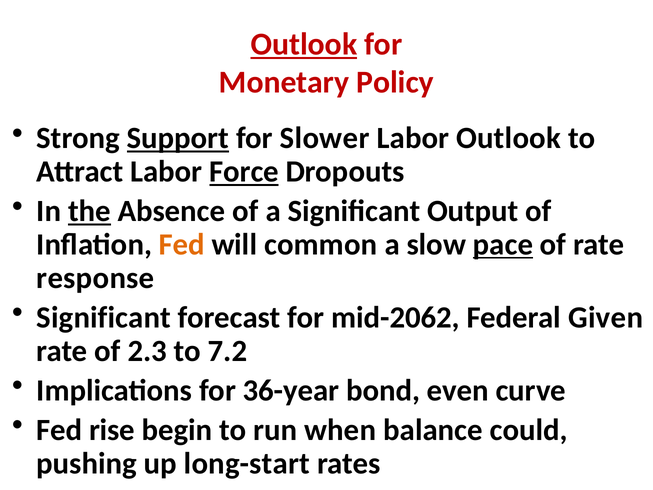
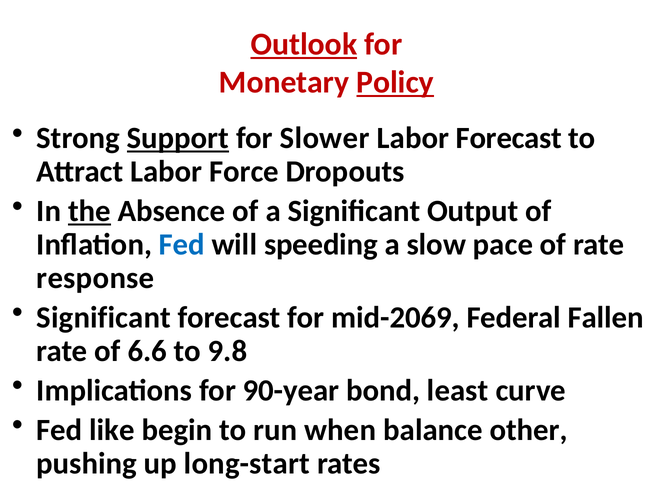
Policy underline: none -> present
Labor Outlook: Outlook -> Forecast
Force underline: present -> none
Fed at (182, 244) colour: orange -> blue
common: common -> speeding
pace underline: present -> none
mid-2062: mid-2062 -> mid-2069
Given: Given -> Fallen
2.3: 2.3 -> 6.6
7.2: 7.2 -> 9.8
36-year: 36-year -> 90-year
even: even -> least
rise: rise -> like
could: could -> other
